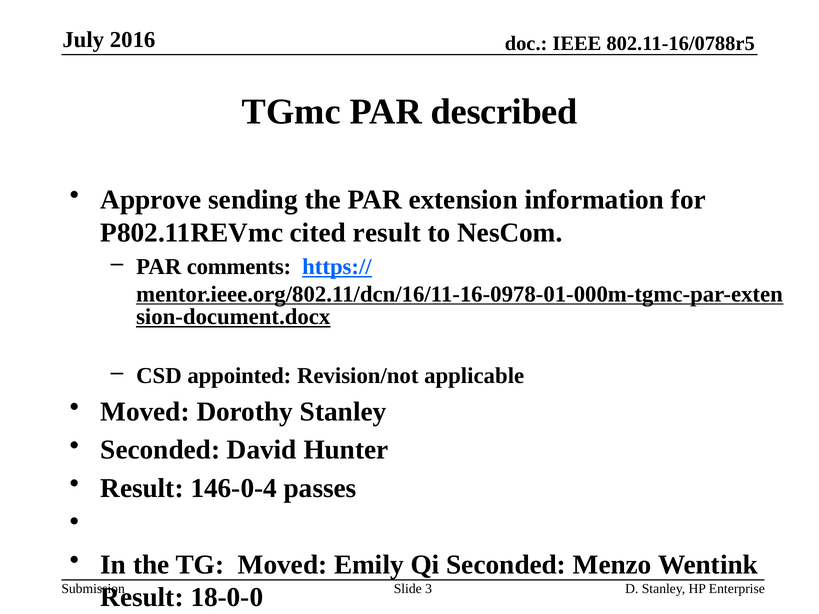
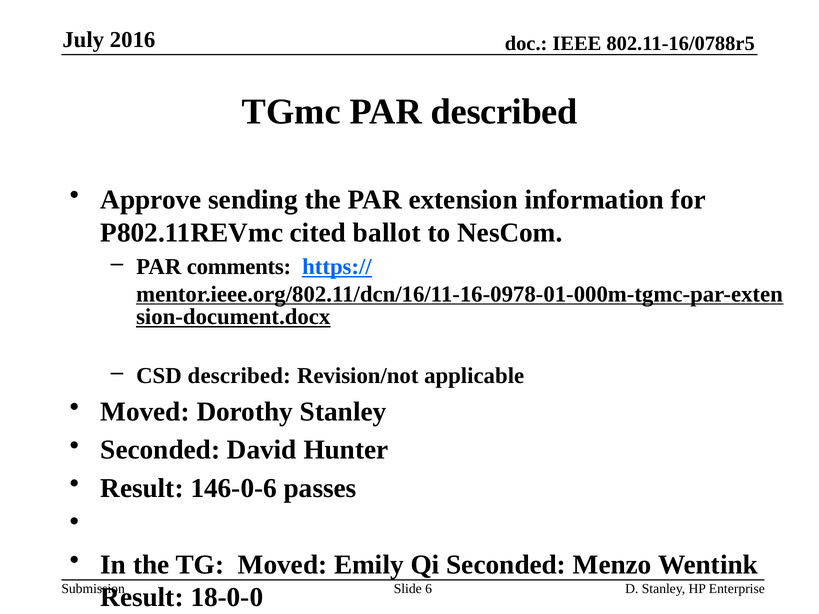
cited result: result -> ballot
CSD appointed: appointed -> described
146-0-4: 146-0-4 -> 146-0-6
3: 3 -> 6
